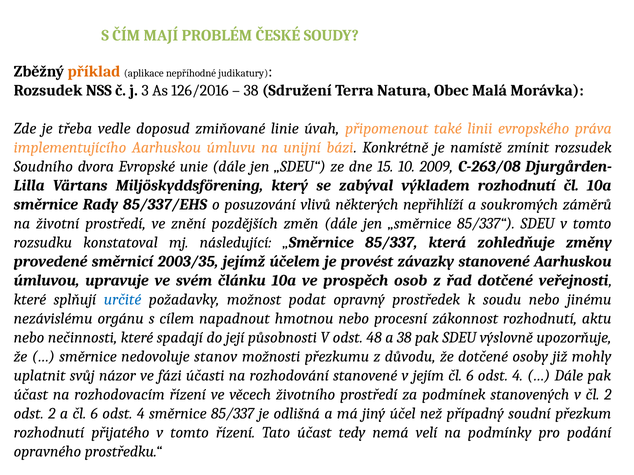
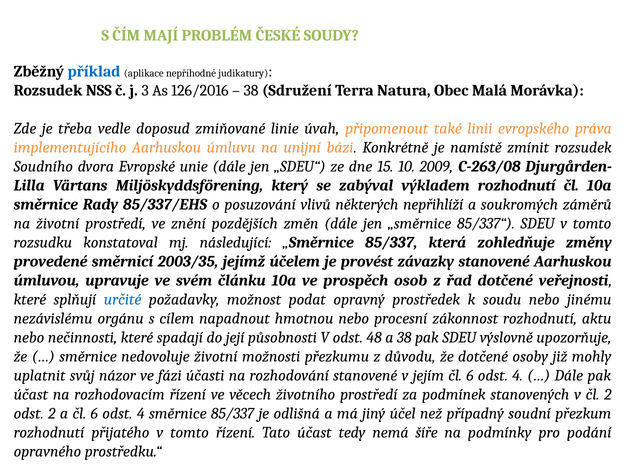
příklad colour: orange -> blue
nedovoluje stanov: stanov -> životní
velí: velí -> šíře
